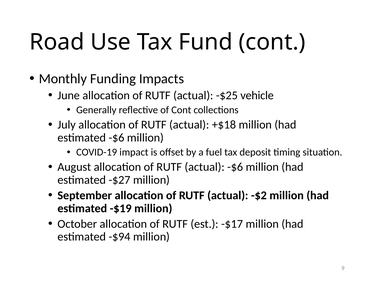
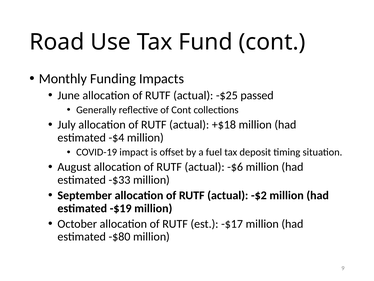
vehicle: vehicle -> passed
estimated -$6: -$6 -> -$4
-$27: -$27 -> -$33
-$94: -$94 -> -$80
